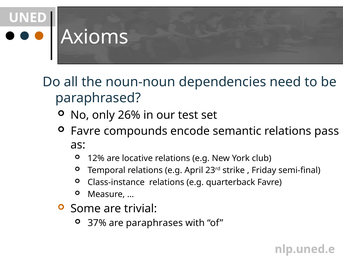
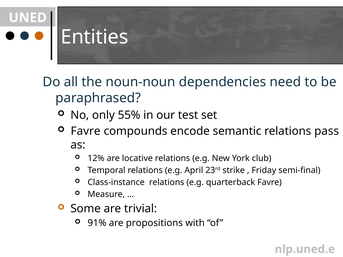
Axioms: Axioms -> Entities
26%: 26% -> 55%
37%: 37% -> 91%
paraphrases: paraphrases -> propositions
